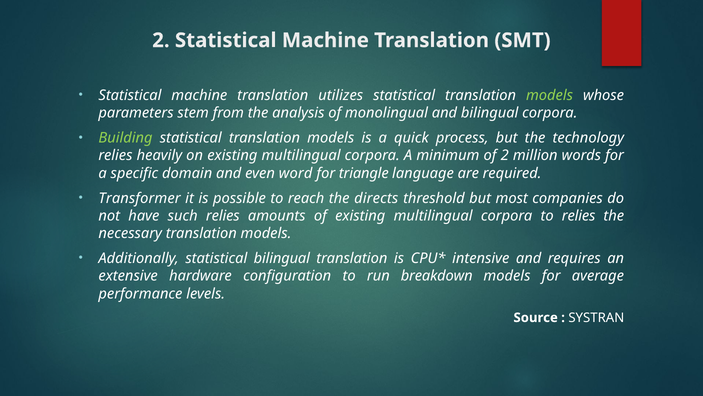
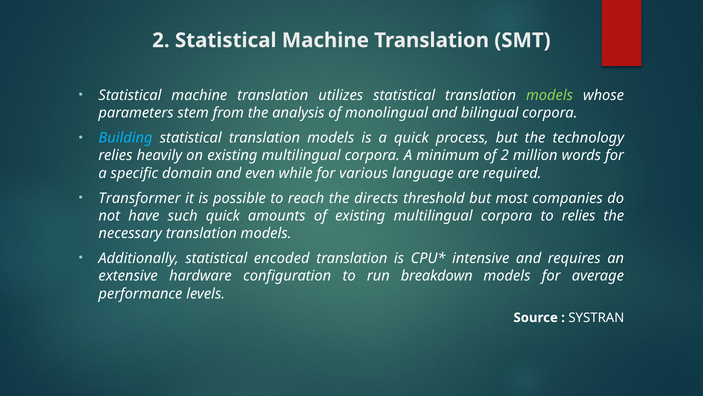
Building colour: light green -> light blue
word: word -> while
triangle: triangle -> various
such relies: relies -> quick
statistical bilingual: bilingual -> encoded
